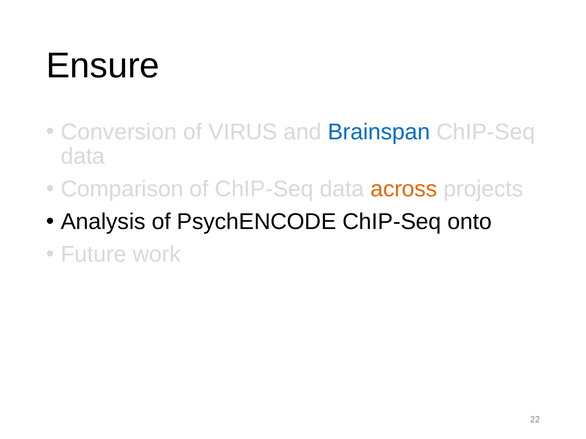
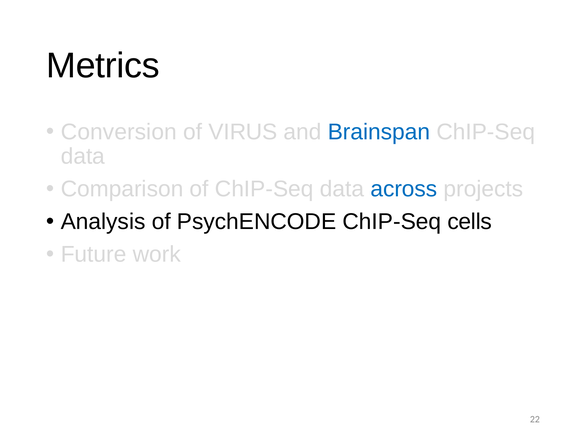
Ensure: Ensure -> Metrics
across colour: orange -> blue
onto: onto -> cells
